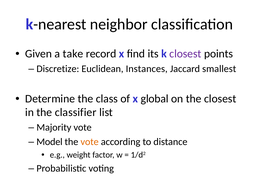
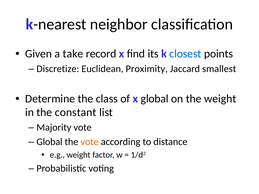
closest at (185, 54) colour: purple -> blue
Instances: Instances -> Proximity
the closest: closest -> weight
classifier: classifier -> constant
Model at (49, 142): Model -> Global
